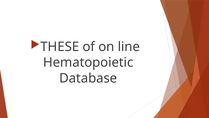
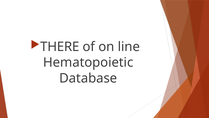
THESE: THESE -> THERE
